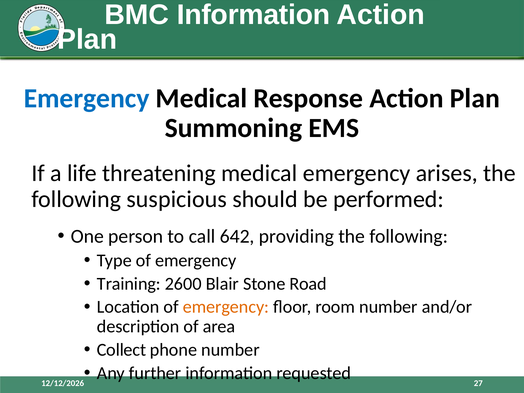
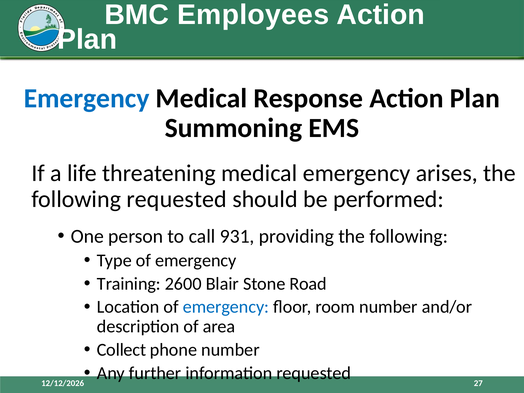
BMC Information: Information -> Employees
following suspicious: suspicious -> requested
642: 642 -> 931
emergency at (226, 307) colour: orange -> blue
